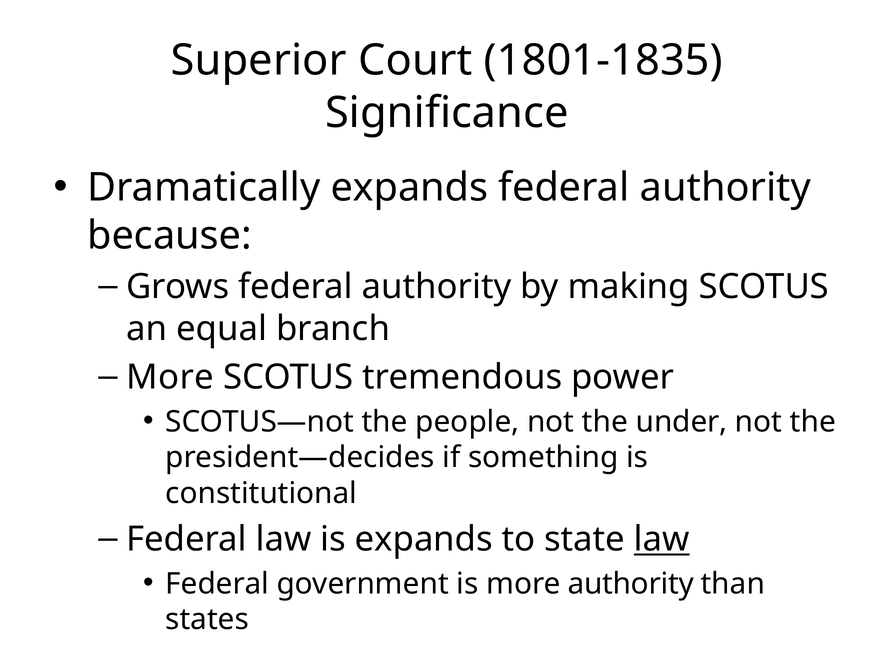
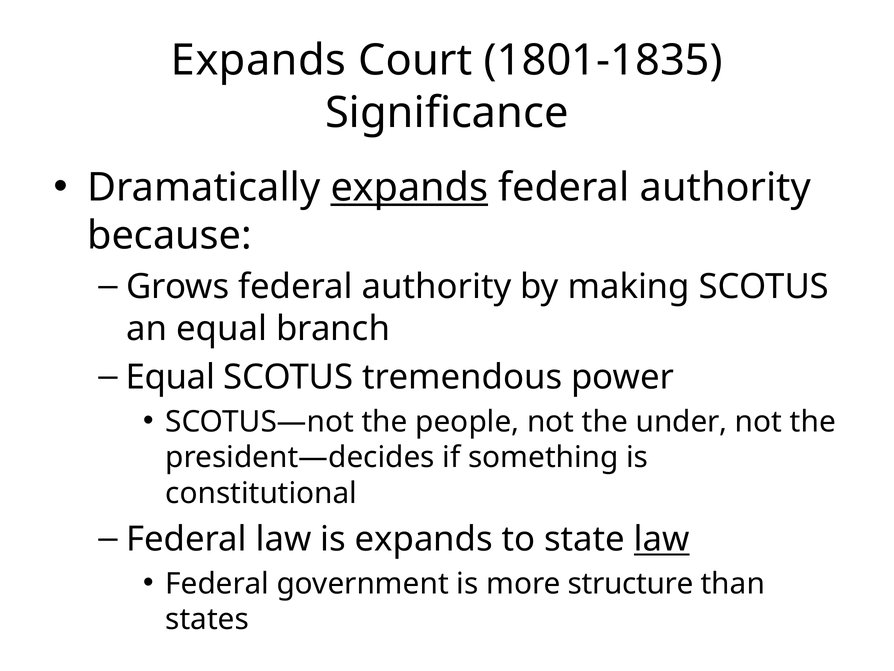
Superior at (259, 60): Superior -> Expands
expands at (409, 188) underline: none -> present
More at (170, 377): More -> Equal
more authority: authority -> structure
